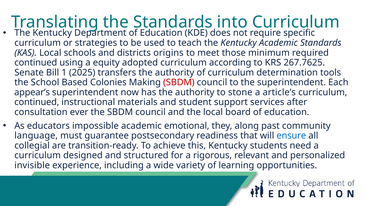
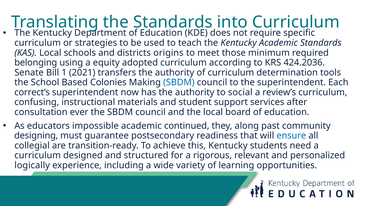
continued at (36, 62): continued -> belonging
267.7625: 267.7625 -> 424.2036
2025: 2025 -> 2021
SBDM at (179, 82) colour: red -> blue
appear’s: appear’s -> correct’s
stone: stone -> social
article’s: article’s -> review’s
continued at (37, 102): continued -> confusing
emotional: emotional -> continued
language: language -> designing
invisible: invisible -> logically
